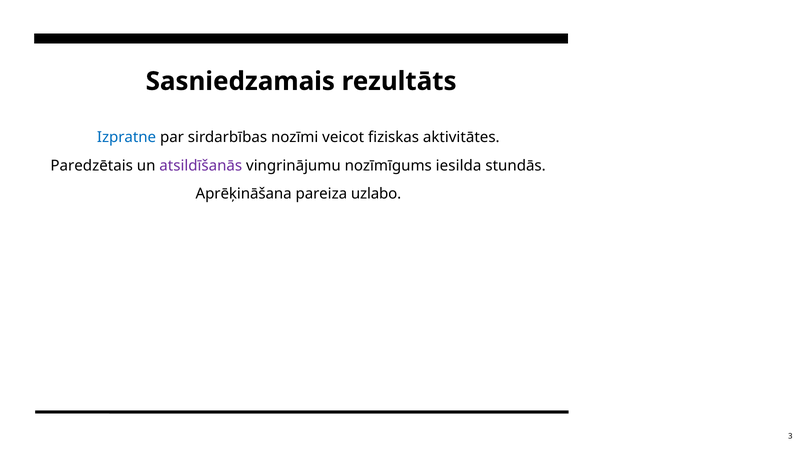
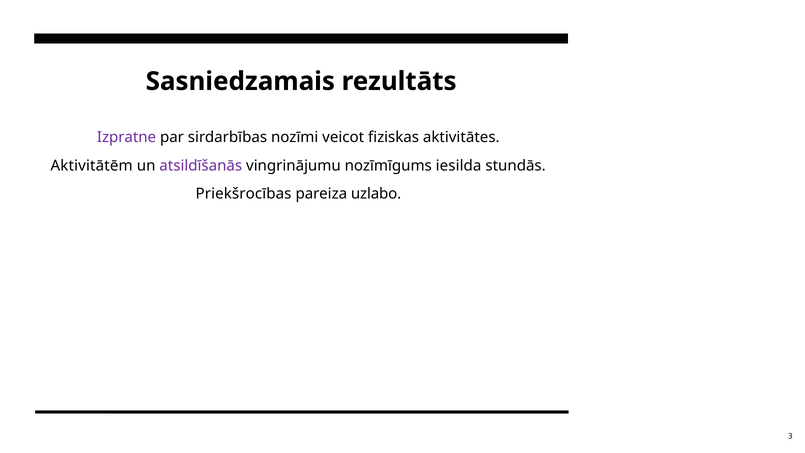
Izpratne colour: blue -> purple
Paredzētais: Paredzētais -> Aktivitātēm
Aprēķināšana: Aprēķināšana -> Priekšrocības
